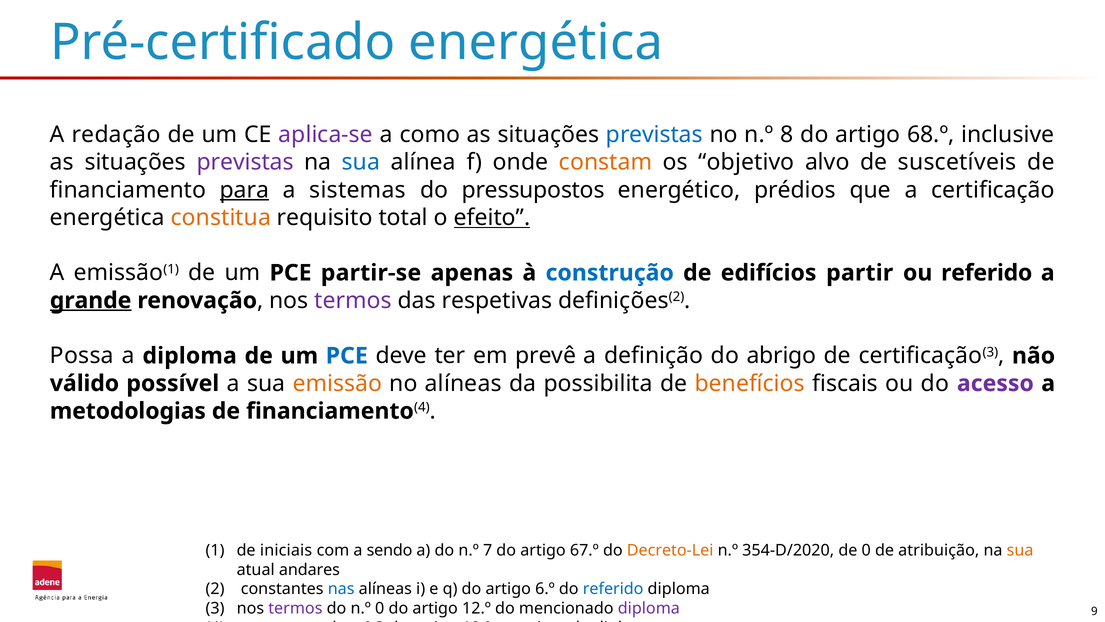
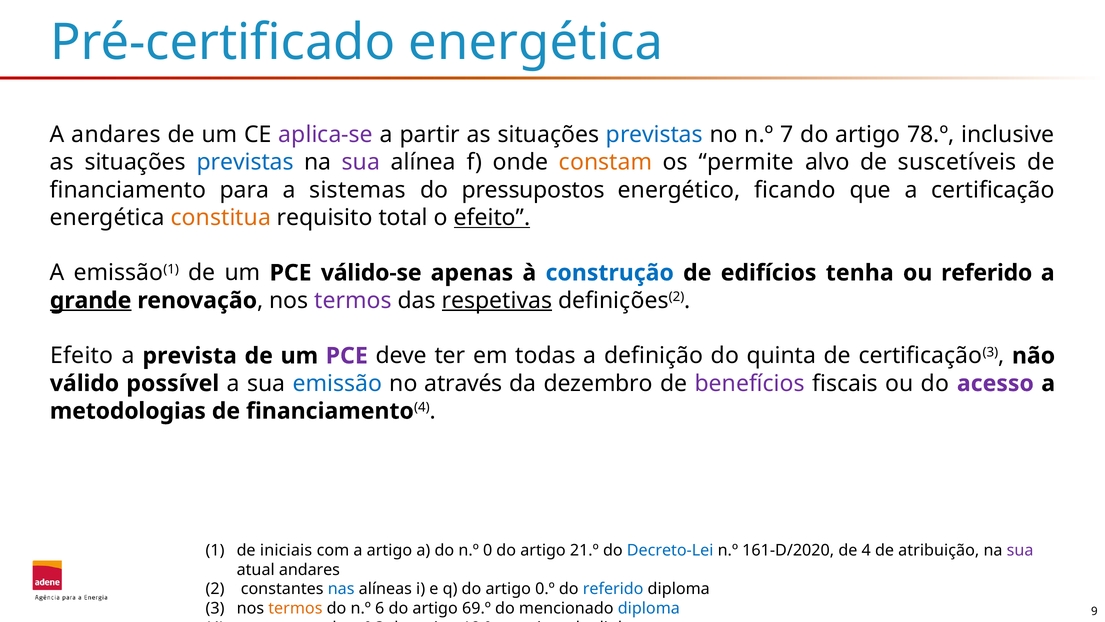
A redação: redação -> andares
como: como -> partir
8: 8 -> 7
68.º: 68.º -> 78.º
previstas at (245, 162) colour: purple -> blue
sua at (361, 162) colour: blue -> purple
objetivo: objetivo -> permite
para underline: present -> none
prédios: prédios -> ficando
partir-se: partir-se -> válido-se
partir: partir -> tenha
respetivas underline: none -> present
Possa at (82, 356): Possa -> Efeito
a diploma: diploma -> prevista
PCE at (347, 356) colour: blue -> purple
prevê: prevê -> todas
abrigo: abrigo -> quinta
emissão colour: orange -> blue
no alíneas: alíneas -> através
possibilita: possibilita -> dezembro
benefícios colour: orange -> purple
a sendo: sendo -> artigo
7: 7 -> 0
67.º: 67.º -> 21.º
Decreto-Lei colour: orange -> blue
354-D/2020: 354-D/2020 -> 161-D/2020
de 0: 0 -> 4
sua at (1020, 550) colour: orange -> purple
6.º: 6.º -> 0.º
termos at (295, 608) colour: purple -> orange
n.º 0: 0 -> 6
12.º: 12.º -> 69.º
diploma at (649, 608) colour: purple -> blue
